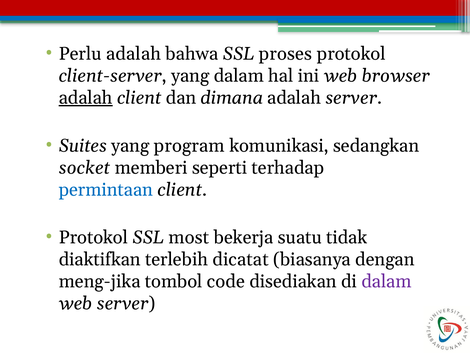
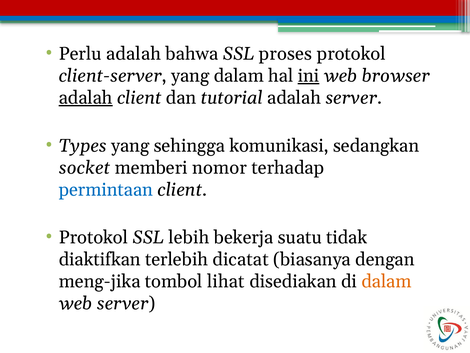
ini underline: none -> present
dimana: dimana -> tutorial
Suites: Suites -> Types
program: program -> sehingga
seperti: seperti -> nomor
most: most -> lebih
code: code -> lihat
dalam at (386, 281) colour: purple -> orange
